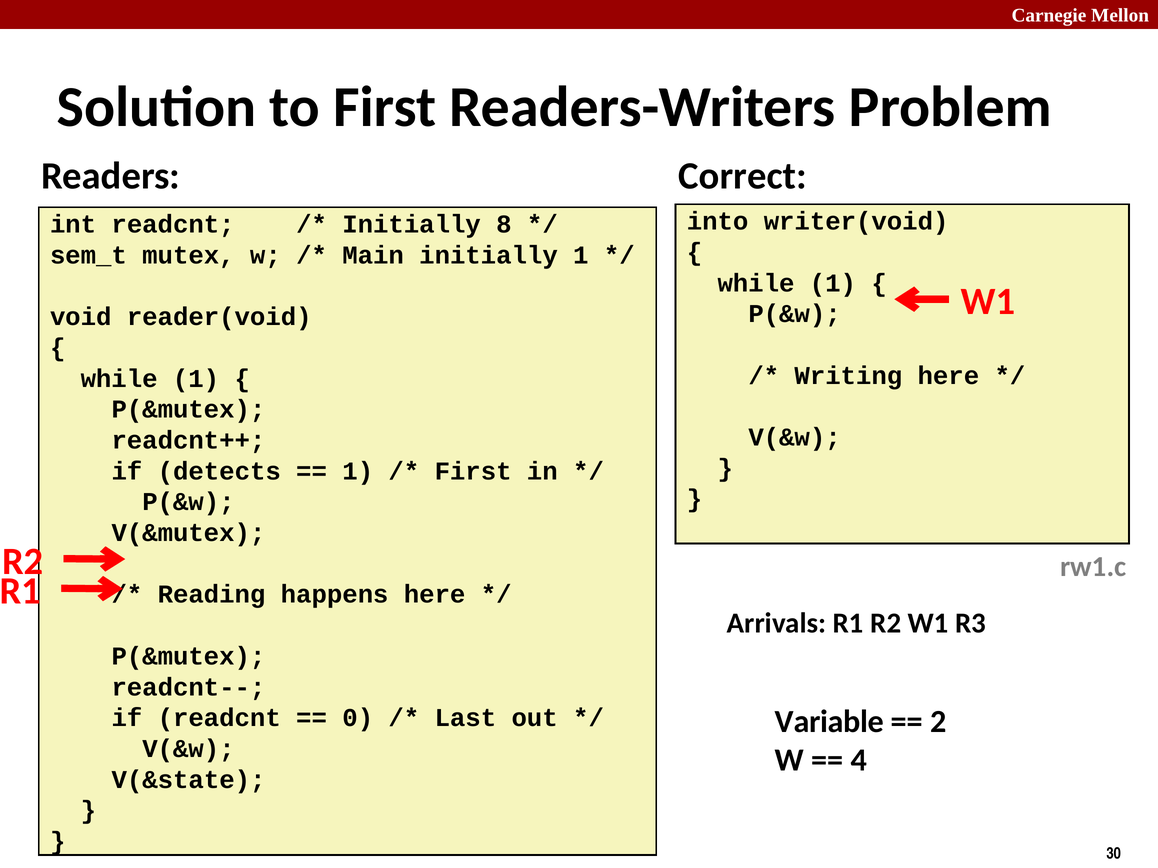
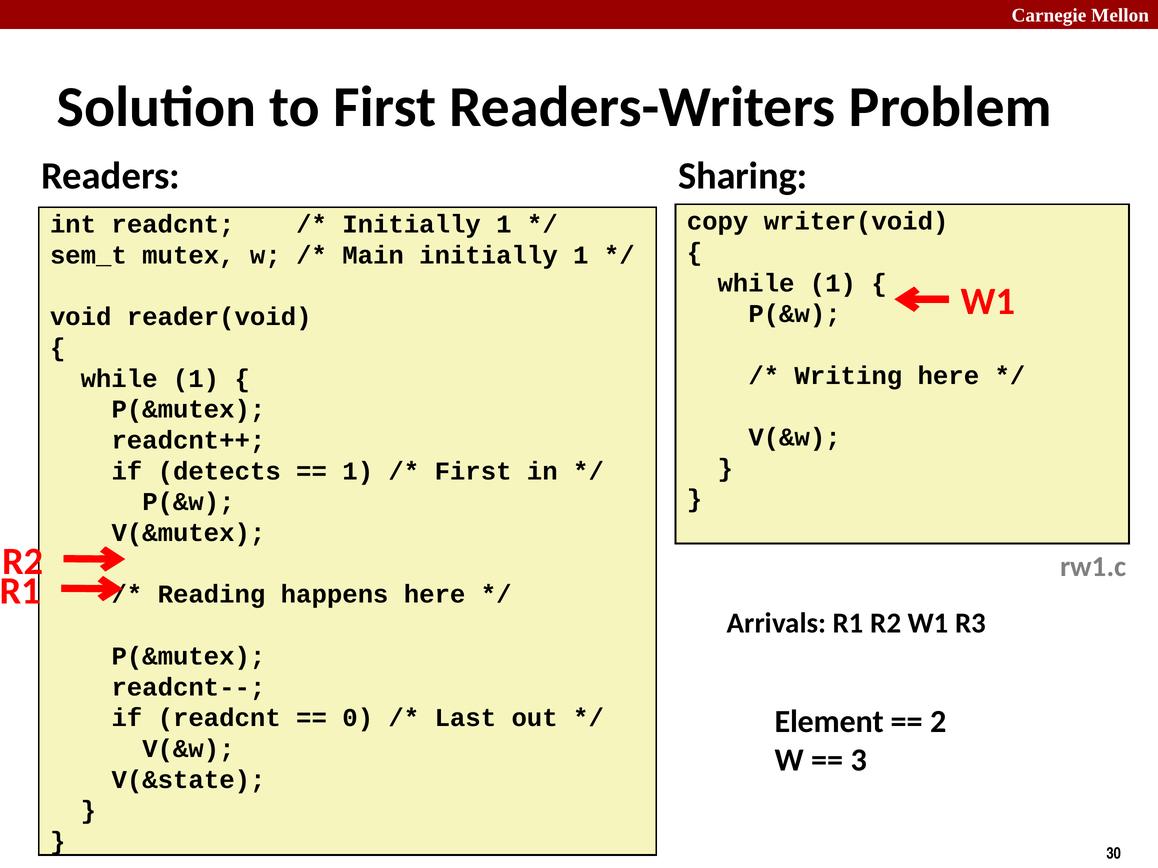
Correct: Correct -> Sharing
into: into -> copy
8 at (504, 224): 8 -> 1
Variable: Variable -> Element
4: 4 -> 3
